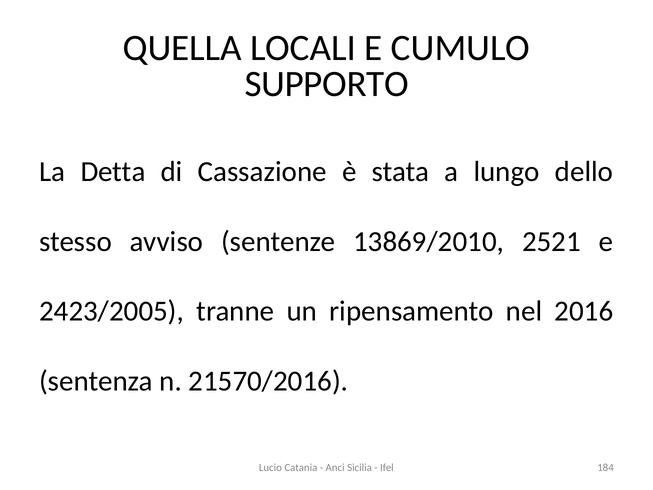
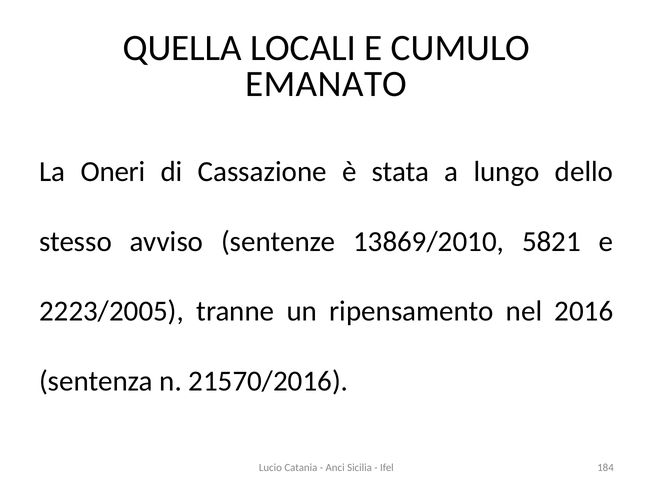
SUPPORTO: SUPPORTO -> EMANATO
Detta: Detta -> Oneri
2521: 2521 -> 5821
2423/2005: 2423/2005 -> 2223/2005
